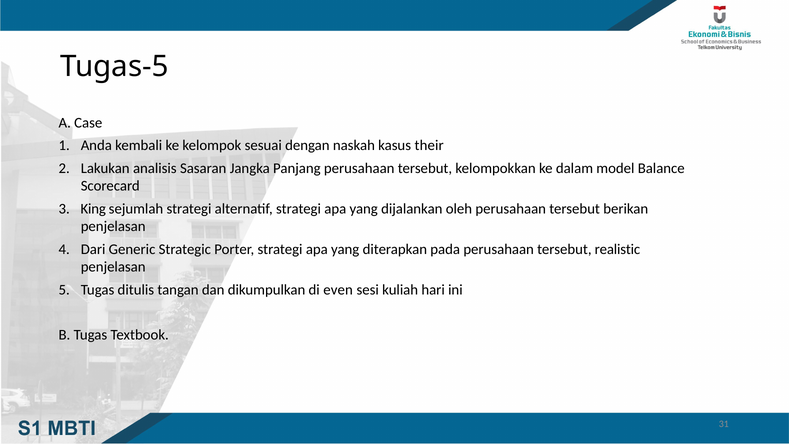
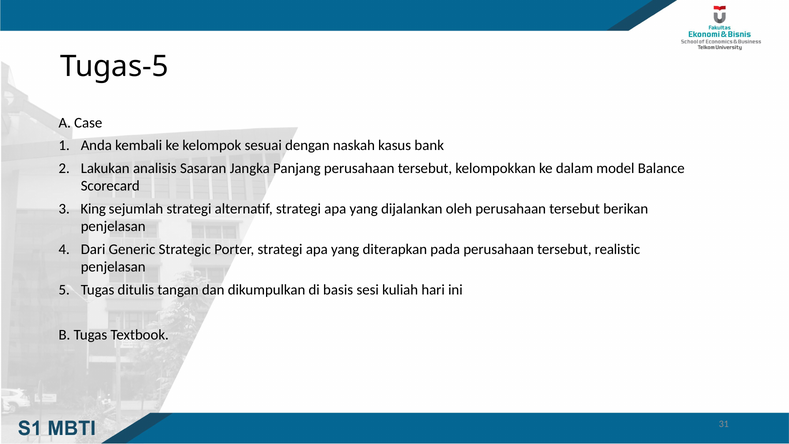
their: their -> bank
even: even -> basis
